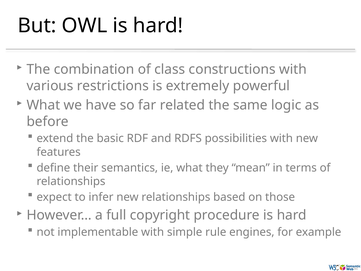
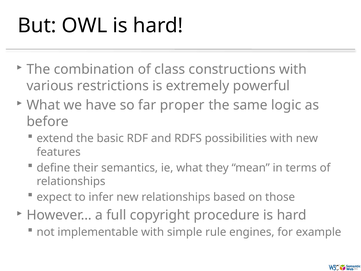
related: related -> proper
